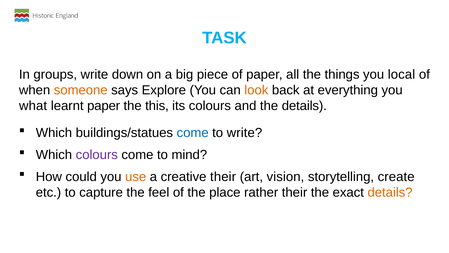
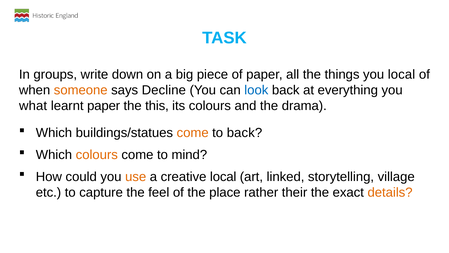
Explore: Explore -> Decline
look colour: orange -> blue
the details: details -> drama
come at (193, 133) colour: blue -> orange
to write: write -> back
colours at (97, 155) colour: purple -> orange
creative their: their -> local
vision: vision -> linked
create: create -> village
